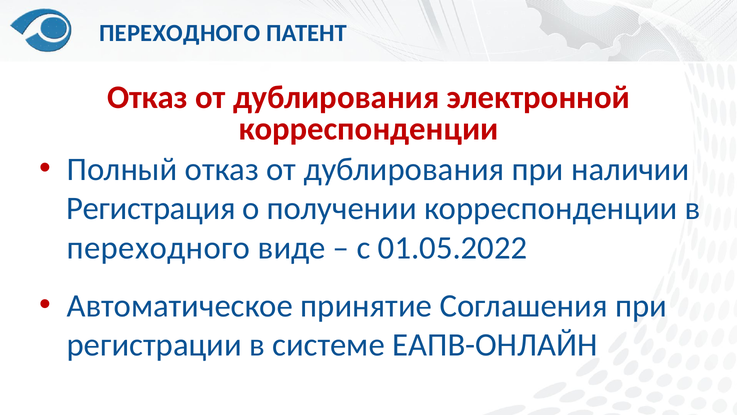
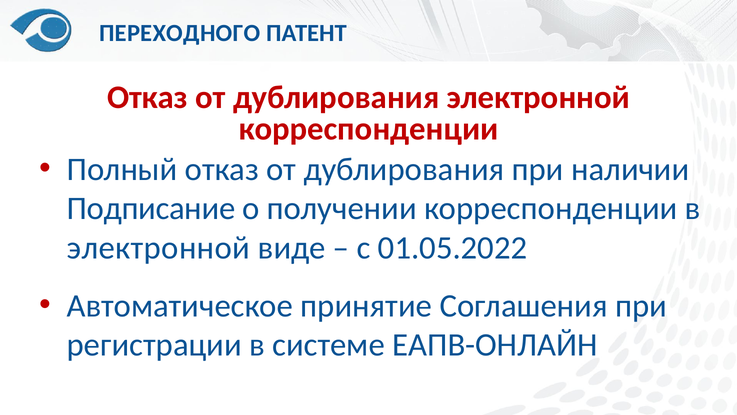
Регистрация: Регистрация -> Подписание
переходного at (158, 248): переходного -> электронной
